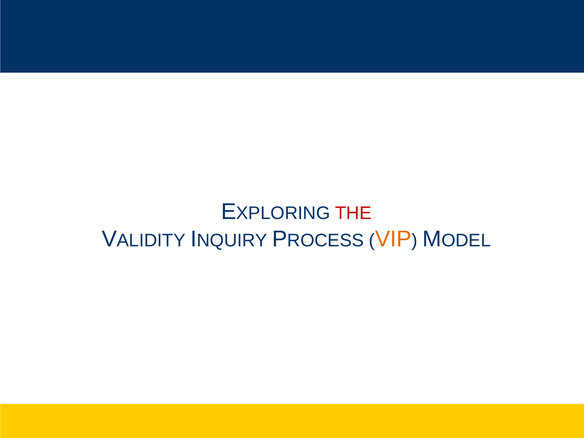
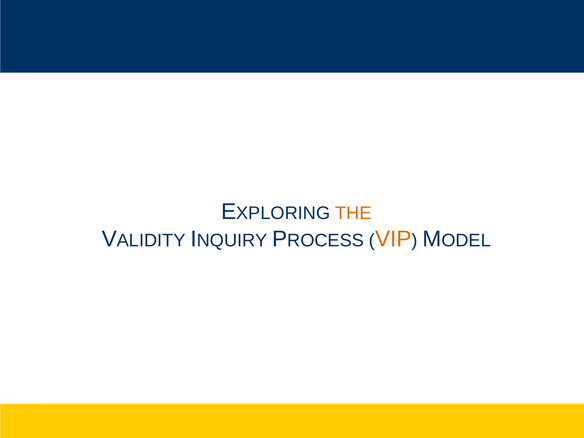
THE colour: red -> orange
